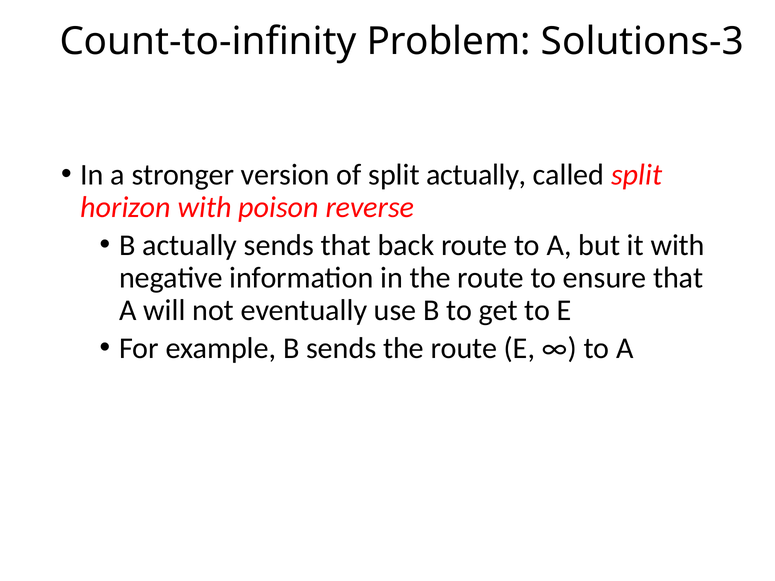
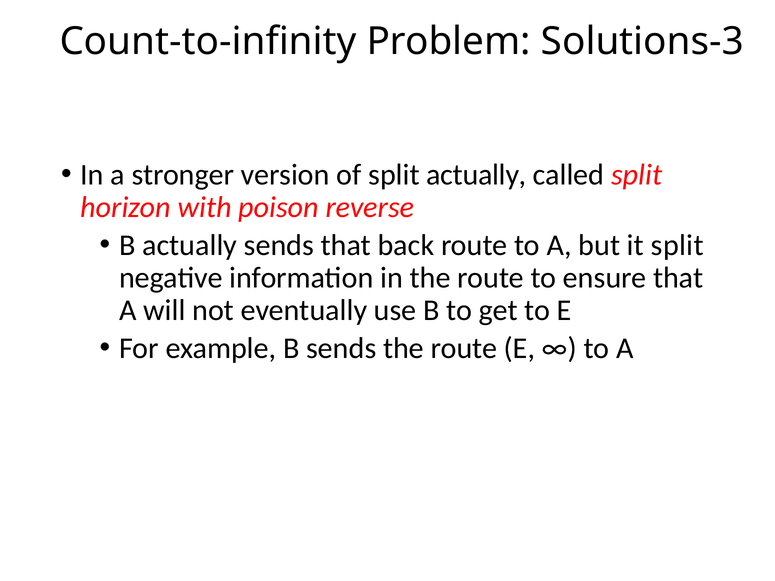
it with: with -> split
